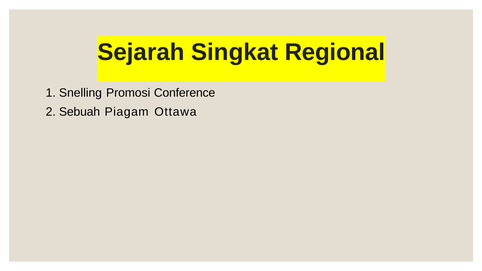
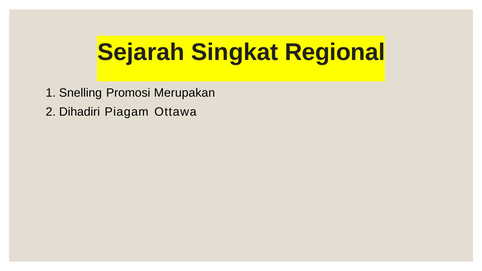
Conference: Conference -> Merupakan
Sebuah: Sebuah -> Dihadiri
